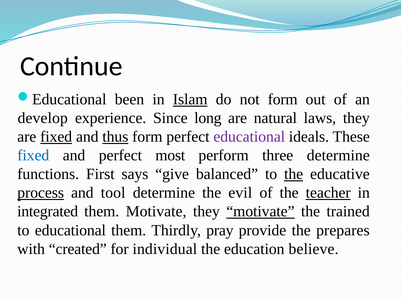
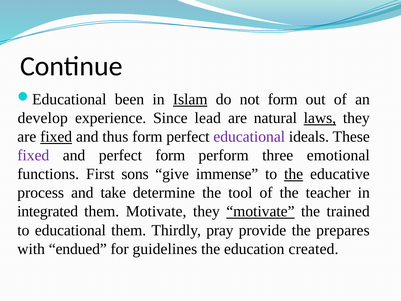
long: long -> lead
laws underline: none -> present
thus underline: present -> none
fixed at (33, 155) colour: blue -> purple
perfect most: most -> form
three determine: determine -> emotional
says: says -> sons
balanced: balanced -> immense
process underline: present -> none
tool: tool -> take
evil: evil -> tool
teacher underline: present -> none
created: created -> endued
individual: individual -> guidelines
believe: believe -> created
